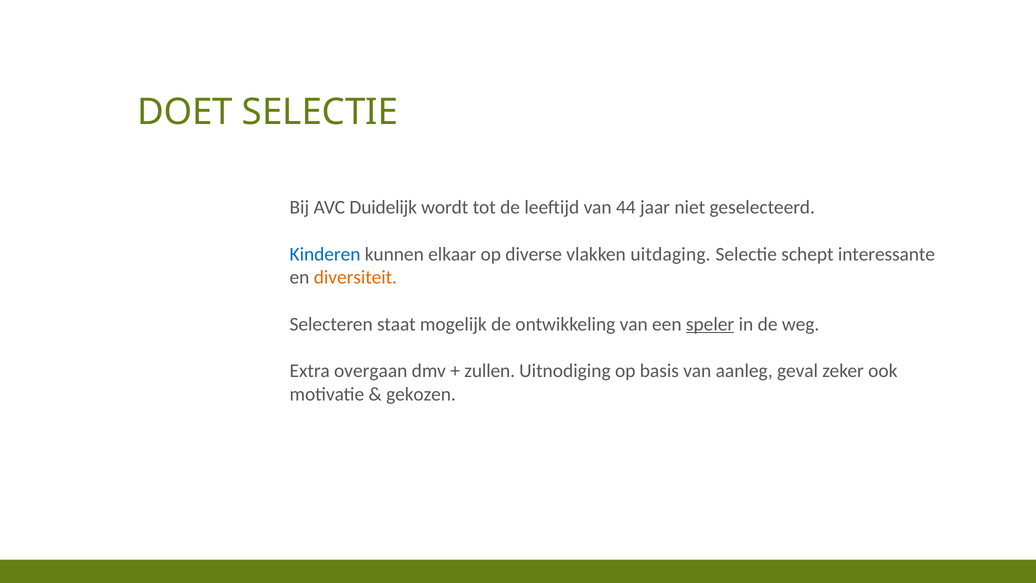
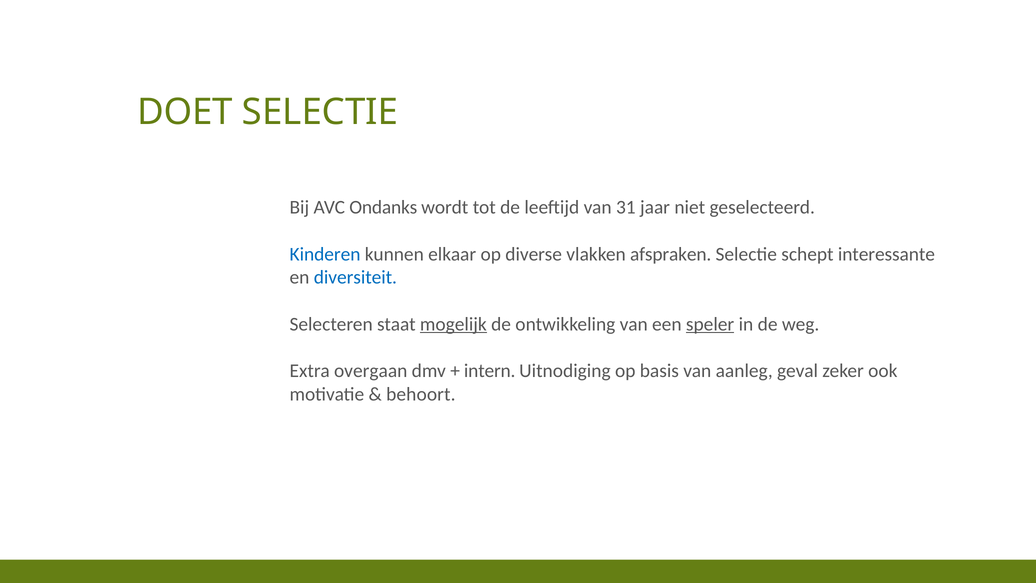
Duidelijk: Duidelijk -> Ondanks
44: 44 -> 31
uitdaging: uitdaging -> afspraken
diversiteit colour: orange -> blue
mogelijk underline: none -> present
zullen: zullen -> intern
gekozen: gekozen -> behoort
